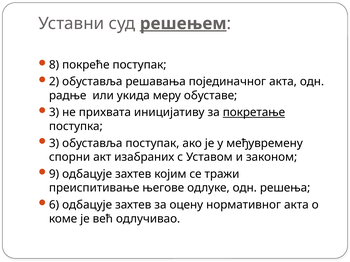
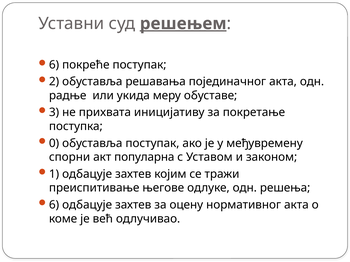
8 at (54, 65): 8 -> 6
покретање underline: present -> none
3 at (54, 143): 3 -> 0
изабраних: изабраних -> популарна
9: 9 -> 1
